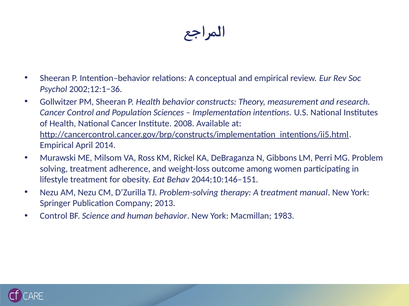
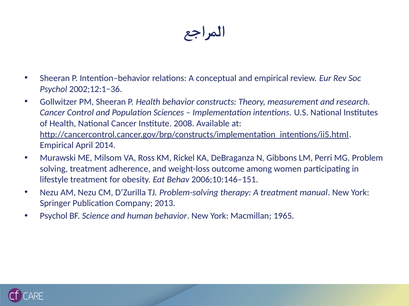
2044;10:146–151: 2044;10:146–151 -> 2006;10:146–151
Control at (54, 216): Control -> Psychol
1983: 1983 -> 1965
